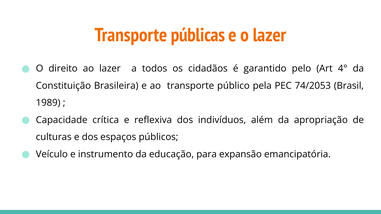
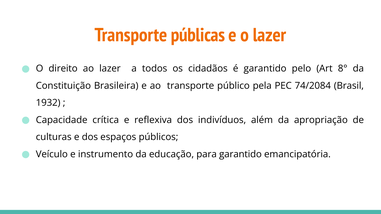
4°: 4° -> 8°
74/2053: 74/2053 -> 74/2084
1989: 1989 -> 1932
para expansão: expansão -> garantido
